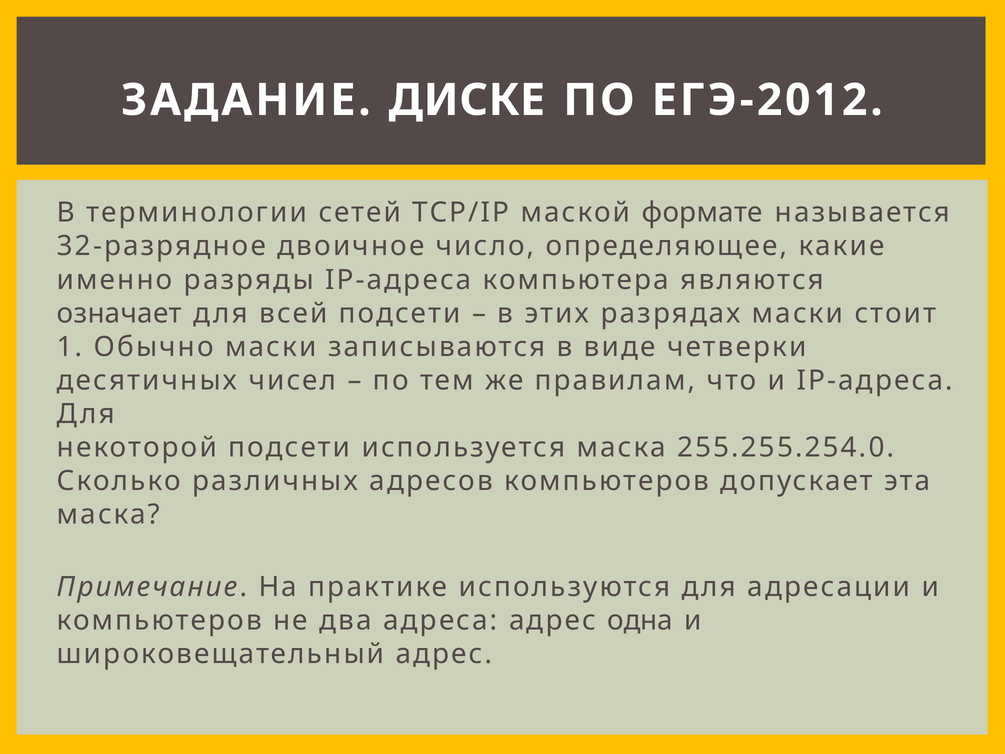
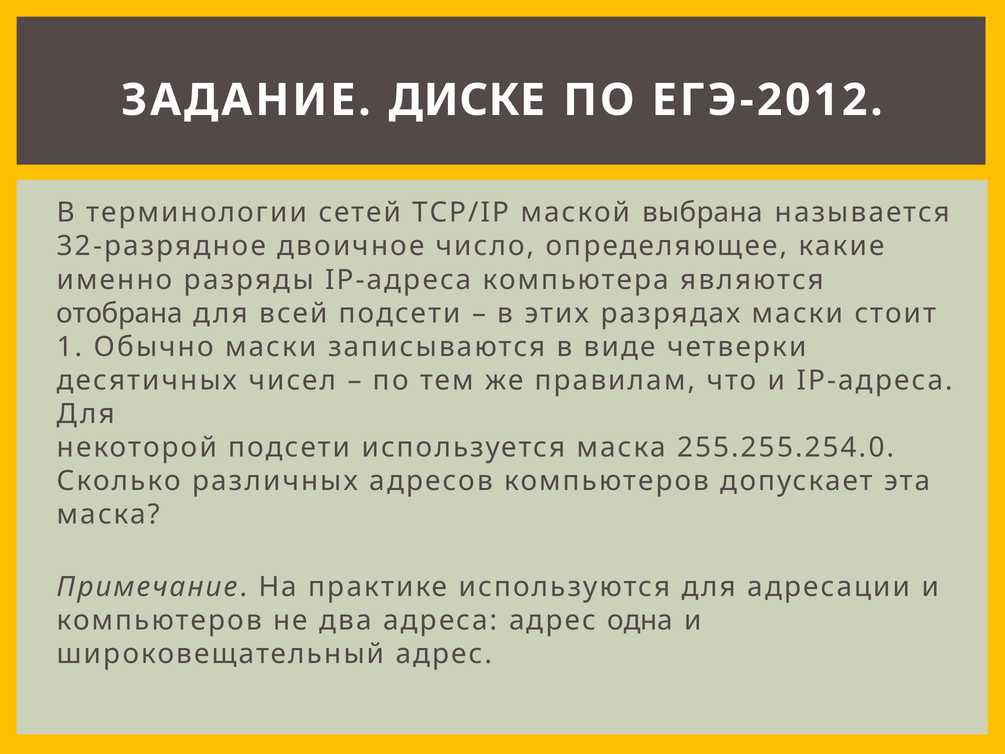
формате: формате -> выбрана
означает: означает -> отобрана
